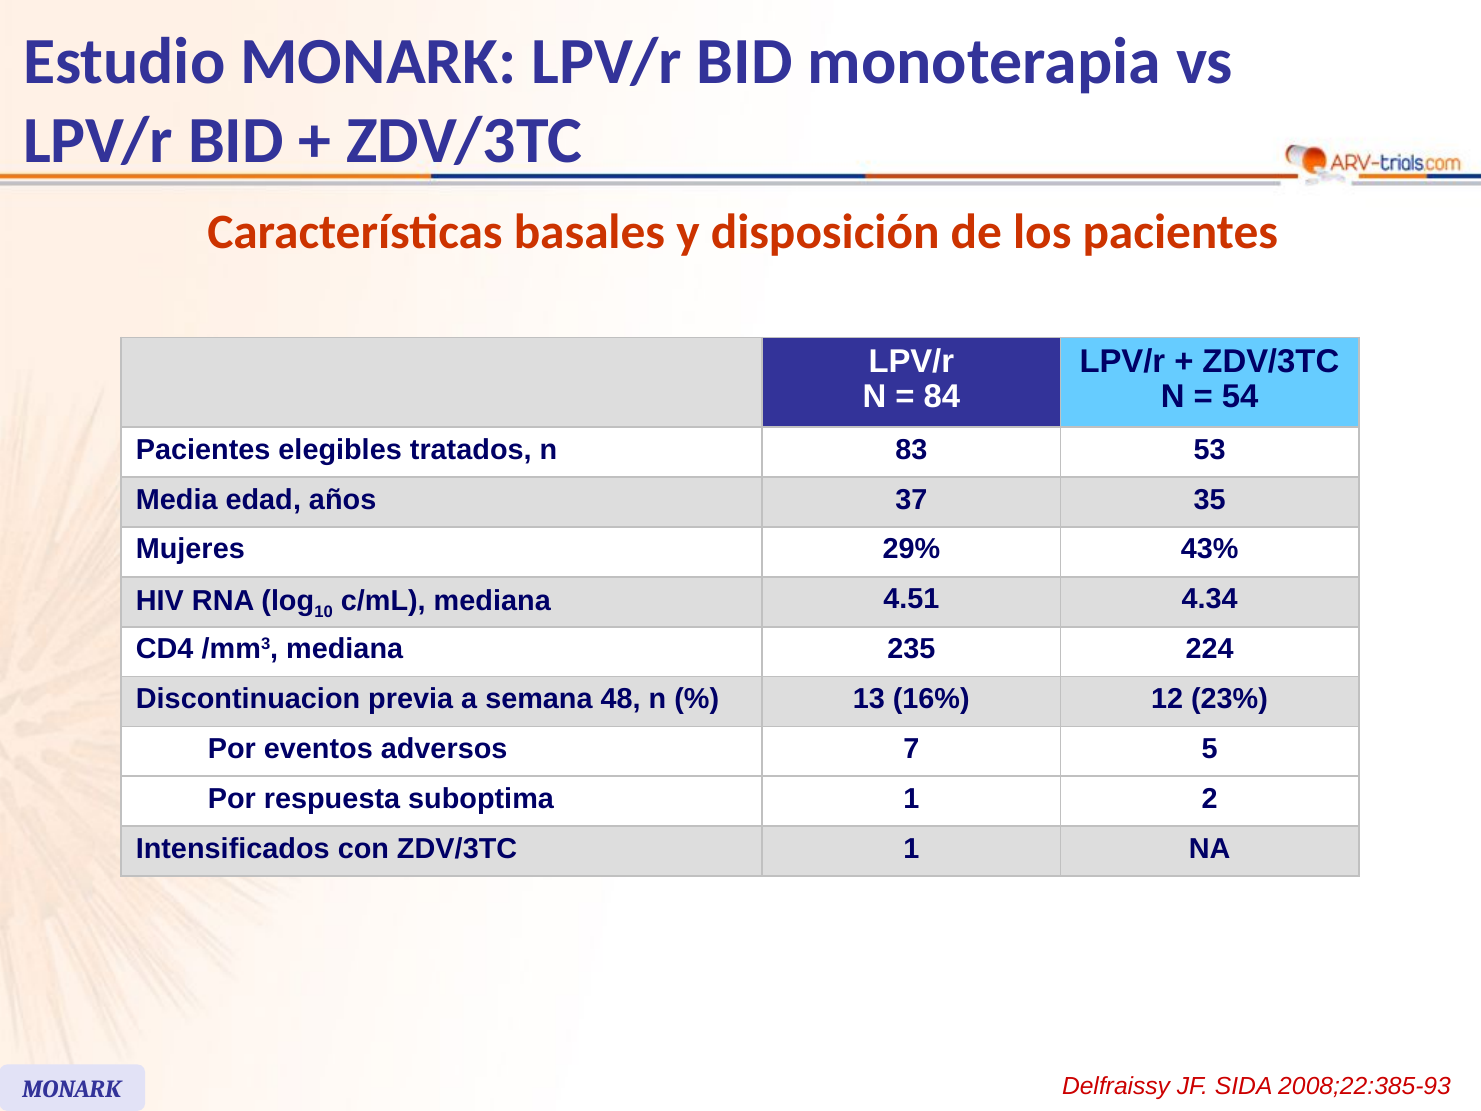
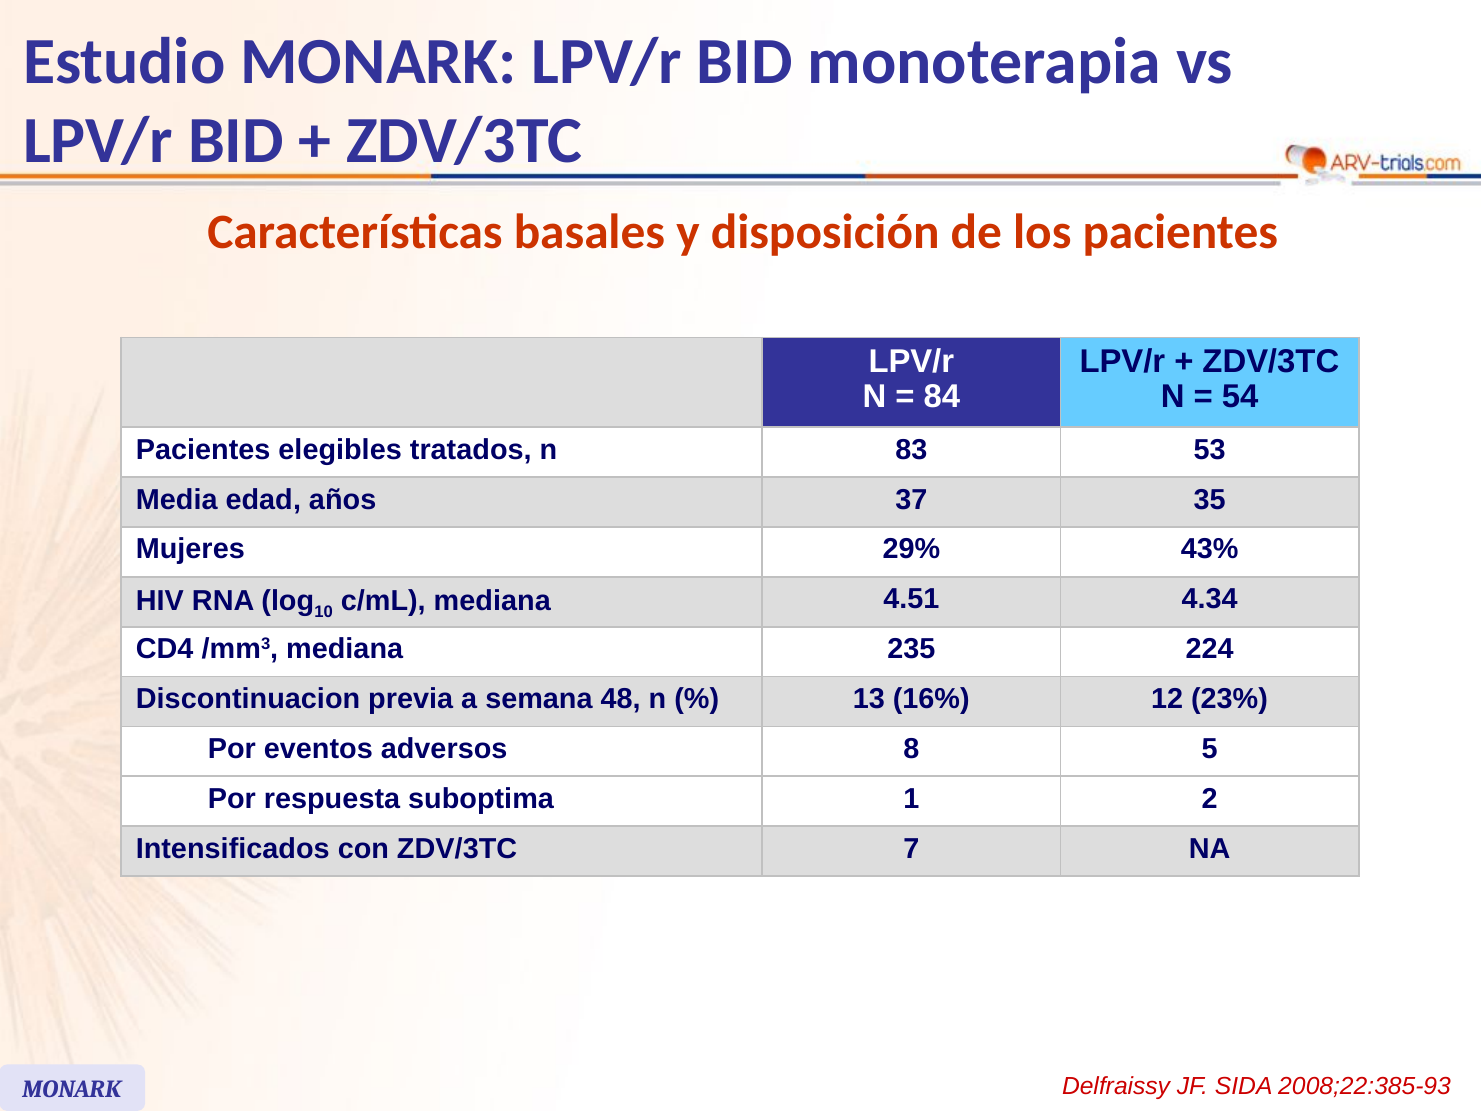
7: 7 -> 8
ZDV/3TC 1: 1 -> 7
